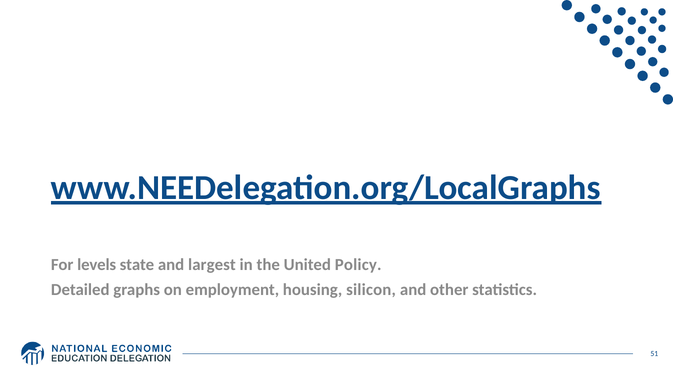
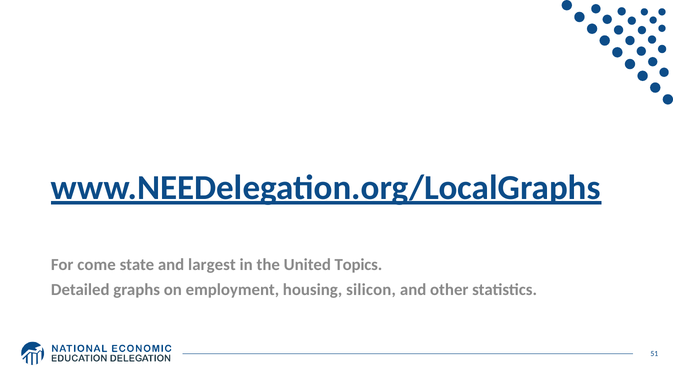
levels: levels -> come
Policy: Policy -> Topics
